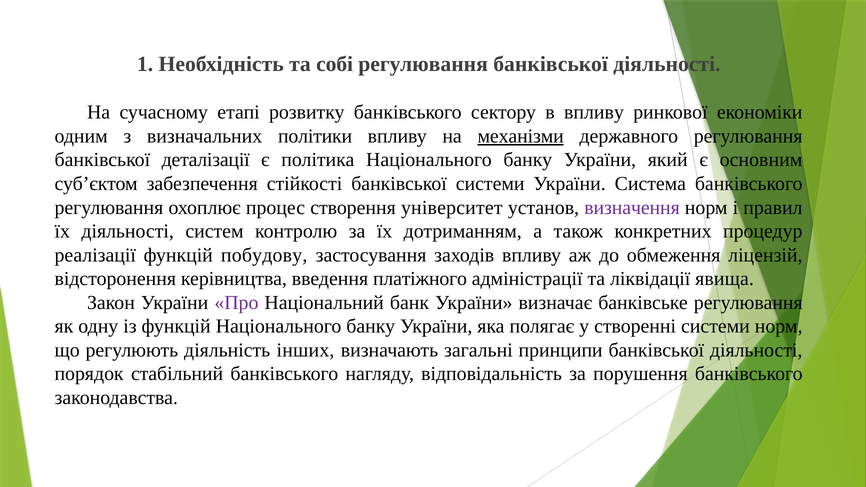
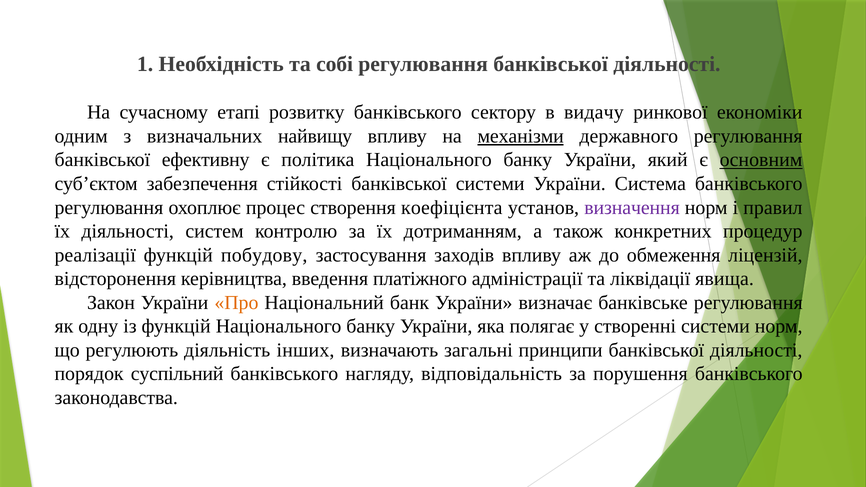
в впливу: впливу -> видачу
політики: політики -> найвищу
деталізації: деталізації -> ефективну
основним underline: none -> present
університет: університет -> коефіцієнта
Про colour: purple -> orange
стабільний: стабільний -> суспільний
